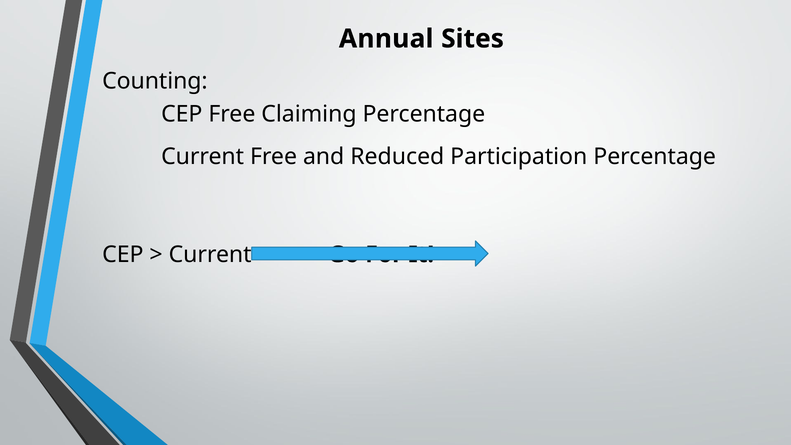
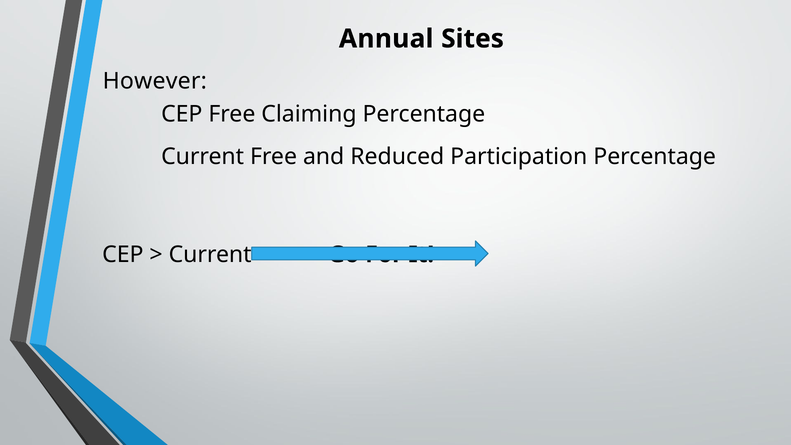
Counting: Counting -> However
